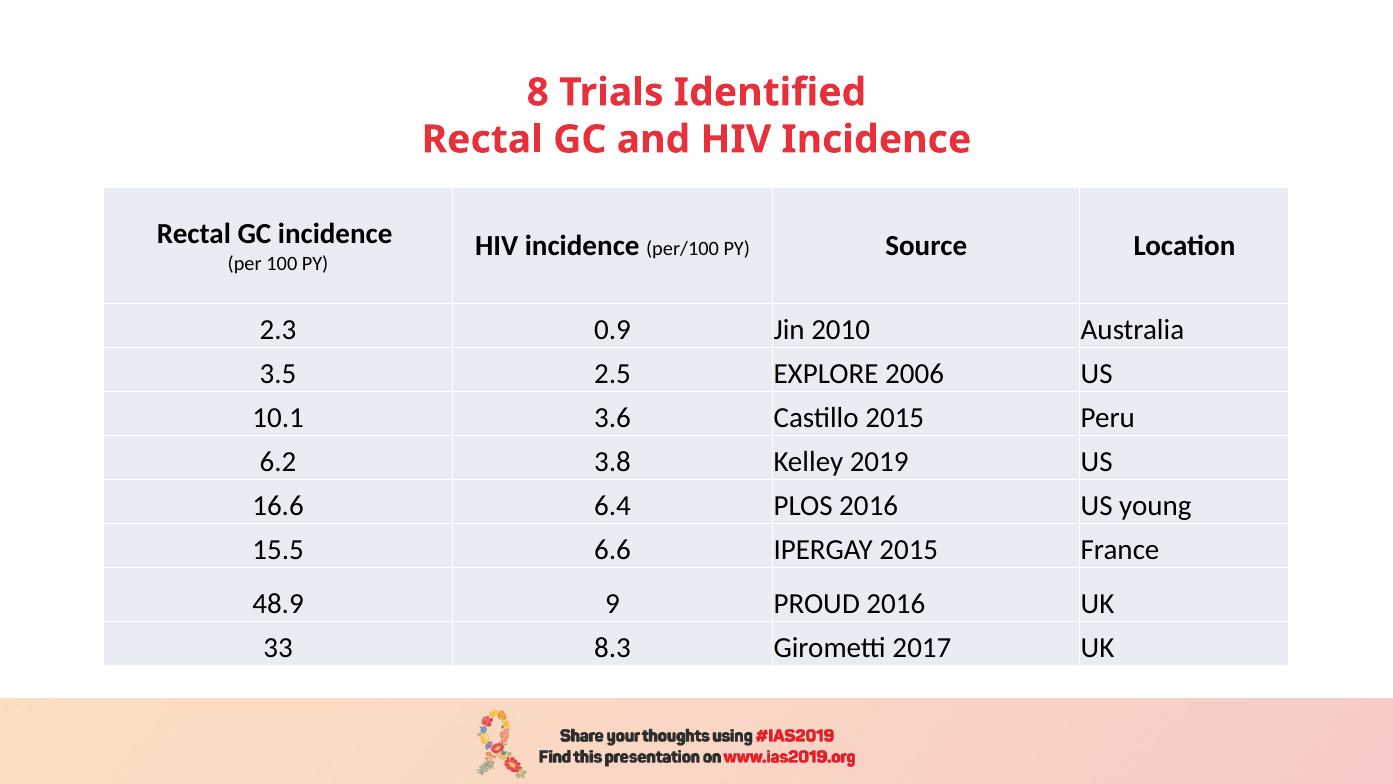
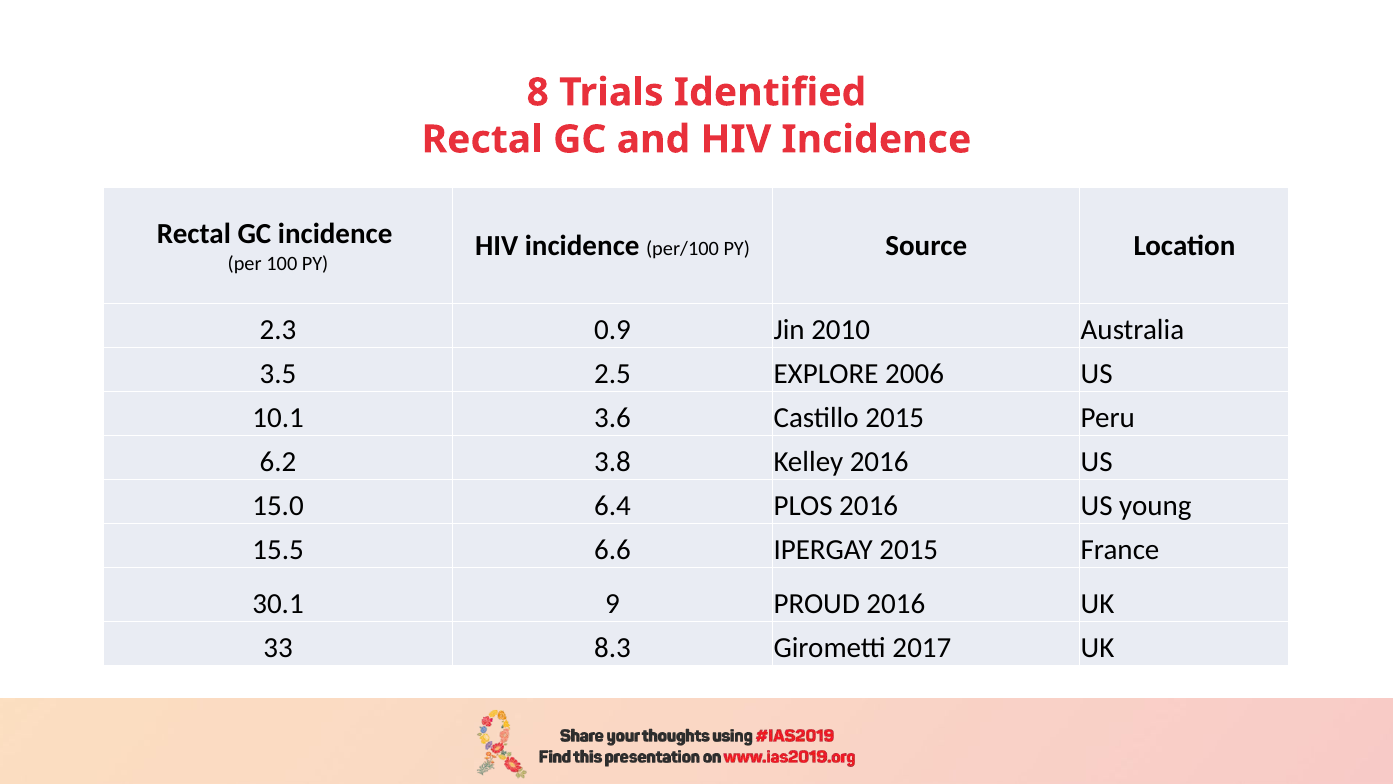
Kelley 2019: 2019 -> 2016
16.6: 16.6 -> 15.0
48.9: 48.9 -> 30.1
